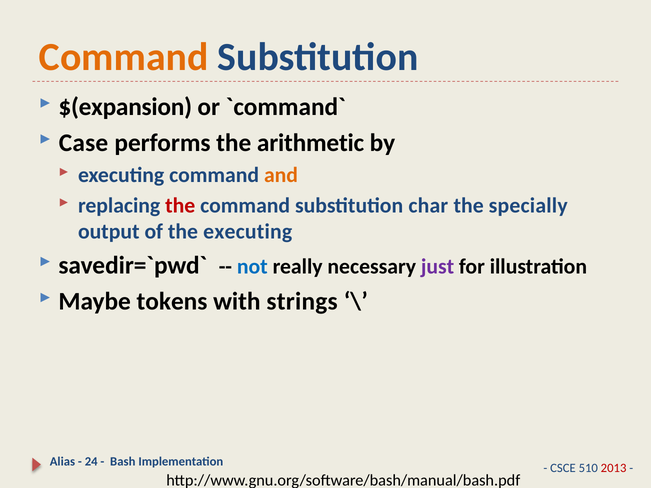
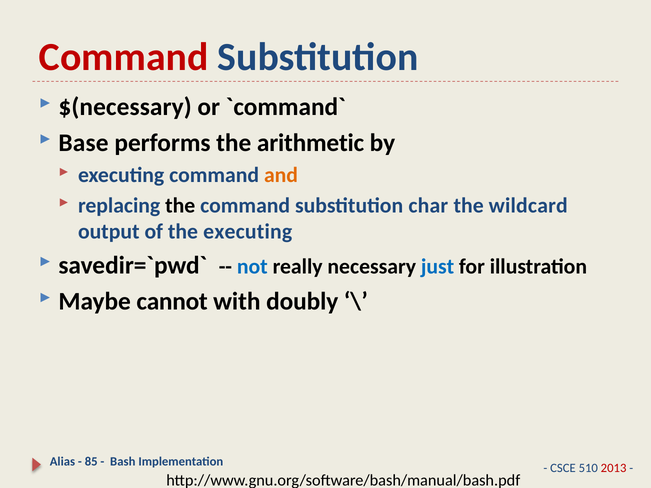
Command at (124, 57) colour: orange -> red
$(expansion: $(expansion -> $(necessary
Case: Case -> Base
the at (180, 206) colour: red -> black
specially: specially -> wildcard
just colour: purple -> blue
tokens: tokens -> cannot
strings: strings -> doubly
24: 24 -> 85
